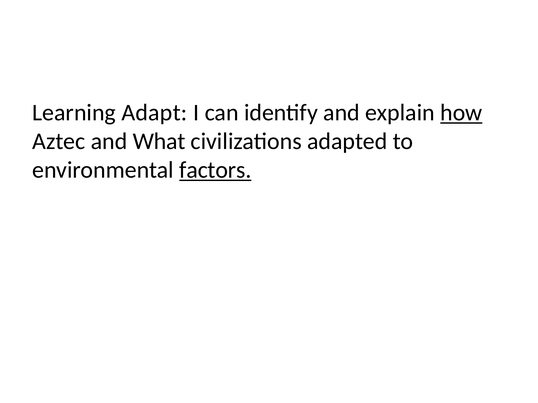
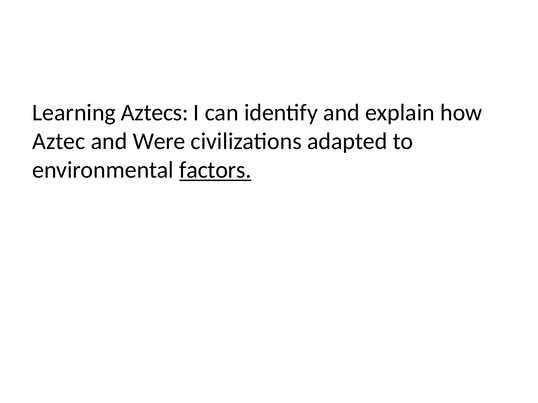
Adapt: Adapt -> Aztecs
how underline: present -> none
What: What -> Were
